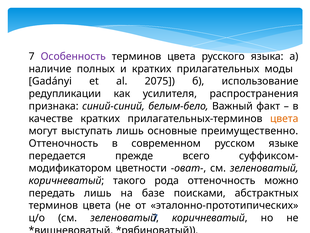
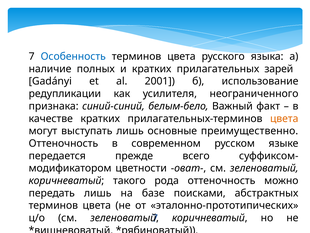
Особенность colour: purple -> blue
моды: моды -> зарей
2075: 2075 -> 2001
распространения: распространения -> неограниченного
